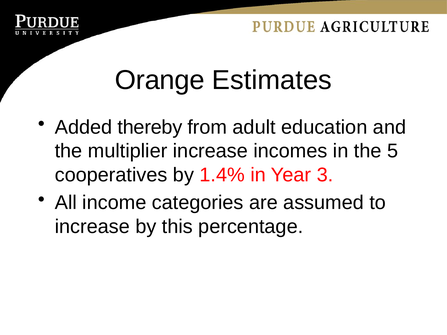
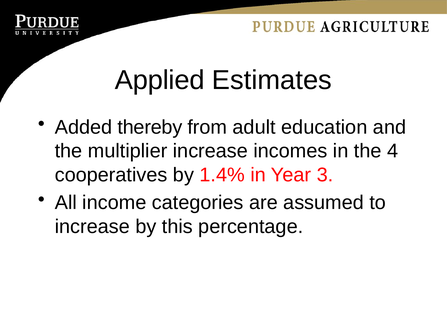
Orange: Orange -> Applied
5: 5 -> 4
